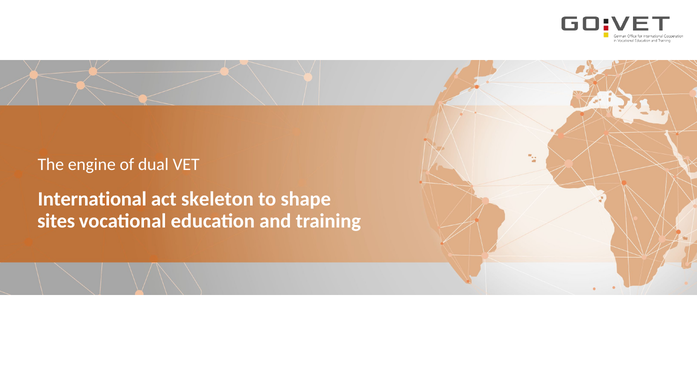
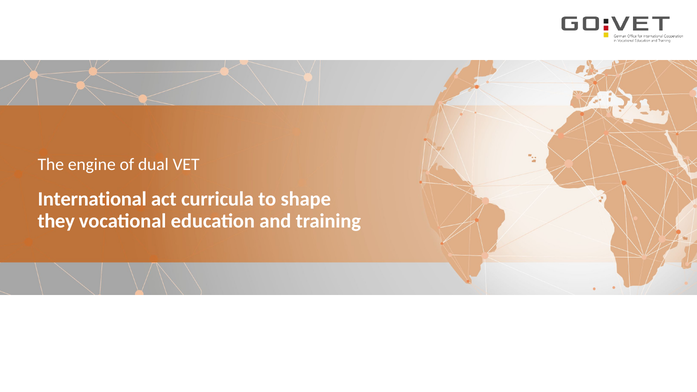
skeleton: skeleton -> curricula
sites: sites -> they
